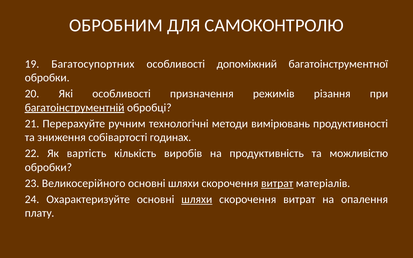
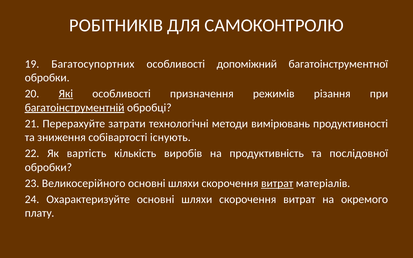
ОБРОБНИМ: ОБРОБНИМ -> РОБІТНИКІВ
Які underline: none -> present
ручним: ручним -> затрати
годинах: годинах -> існують
можливістю: можливістю -> послідовної
шляхи at (197, 199) underline: present -> none
опалення: опалення -> окремого
